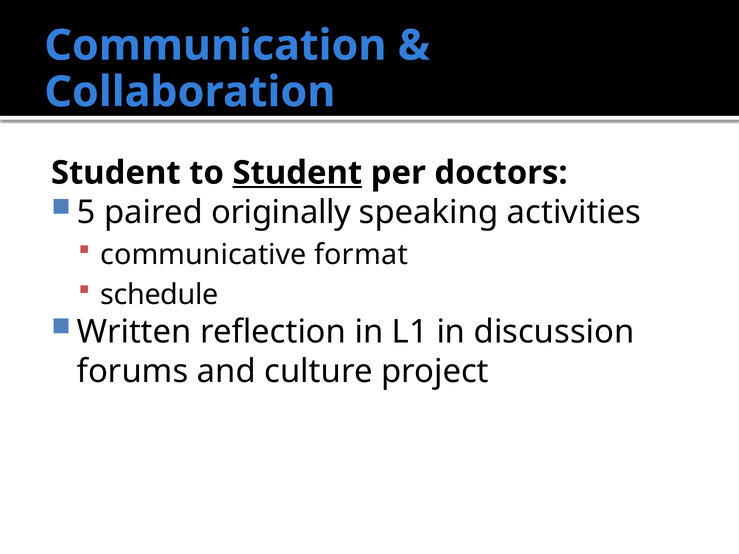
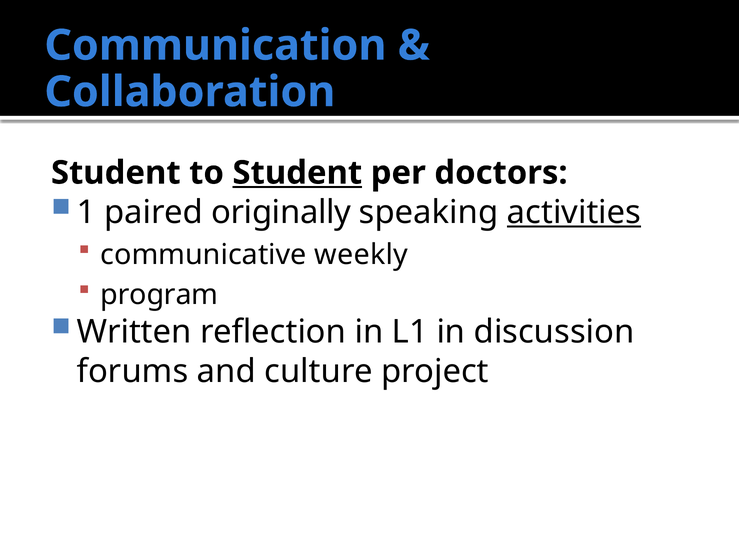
5: 5 -> 1
activities underline: none -> present
format: format -> weekly
schedule: schedule -> program
